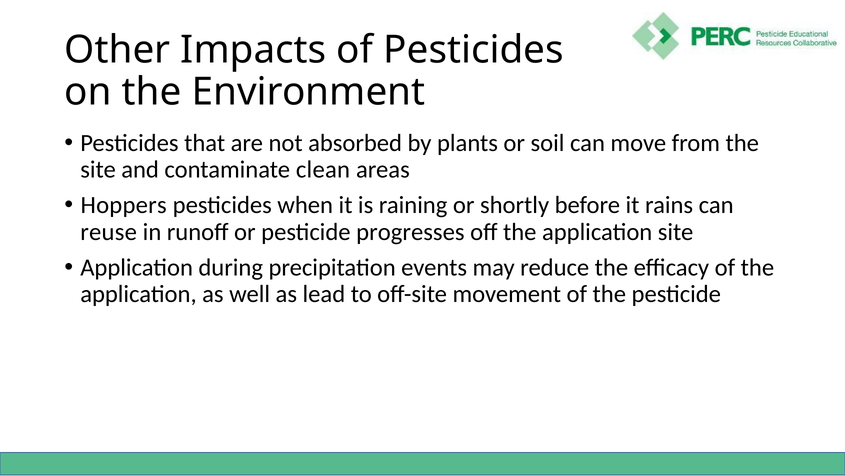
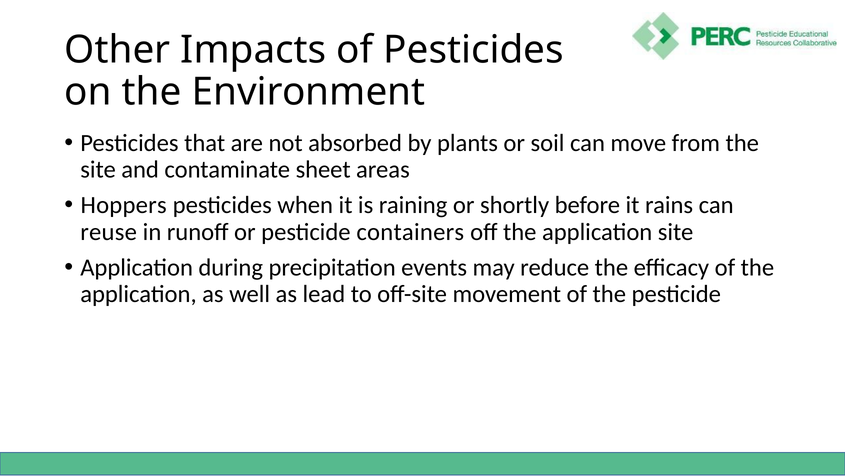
clean: clean -> sheet
progresses: progresses -> containers
